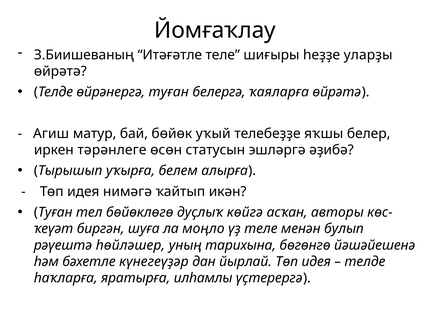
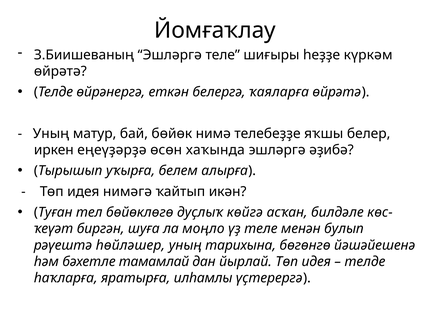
З.Биишеваның Итәғәтле: Итәғәтле -> Эшләргә
уларҙы: уларҙы -> күркәм
өйрәнергә туған: туған -> еткән
Агиш at (51, 134): Агиш -> Уның
уҡый: уҡый -> нимә
тәрәнлеге: тәрәнлеге -> еңеүҙәрҙә
статусын: статусын -> хаҡында
авторы: авторы -> билдәле
күнегеүҙәр: күнегеүҙәр -> тамамлай
